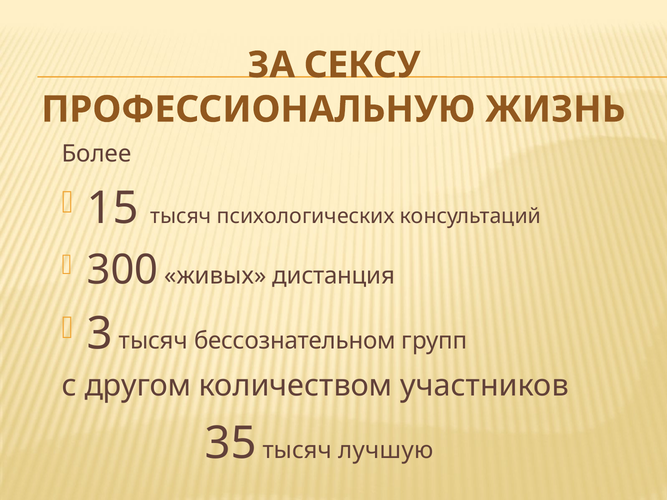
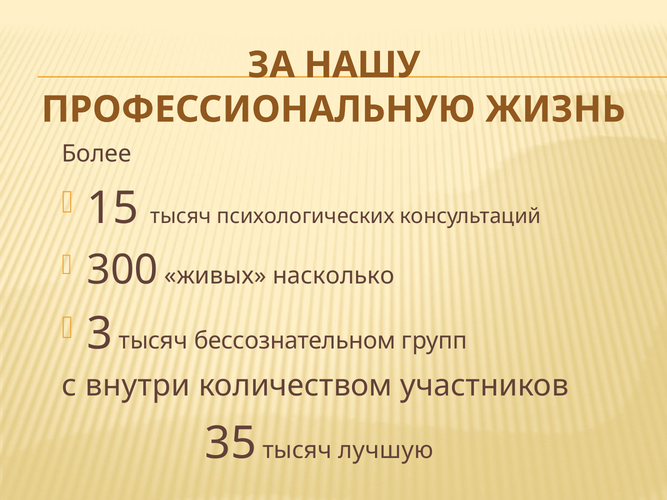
СЕКСУ: СЕКСУ -> НАШУ
дистанция: дистанция -> насколько
другом: другом -> внутри
